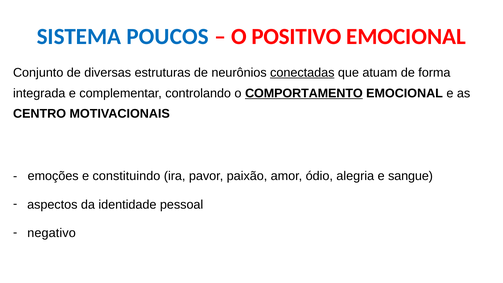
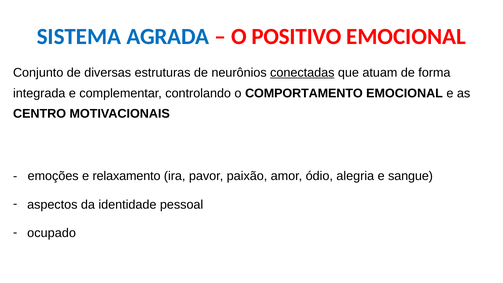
POUCOS: POUCOS -> AGRADA
COMPORTAMENTO underline: present -> none
constituindo: constituindo -> relaxamento
negativo: negativo -> ocupado
